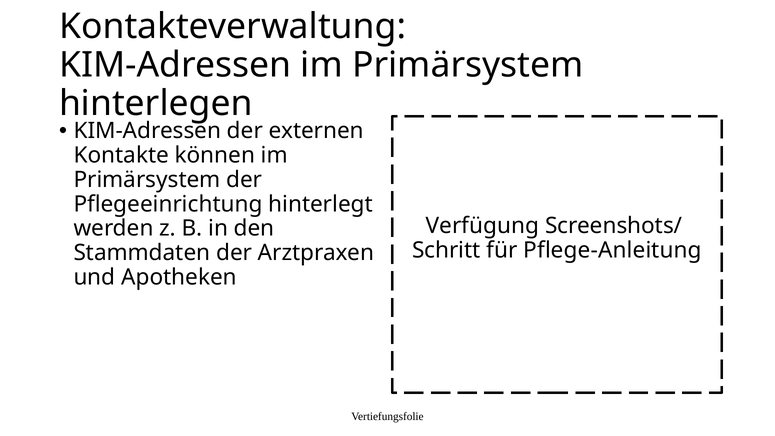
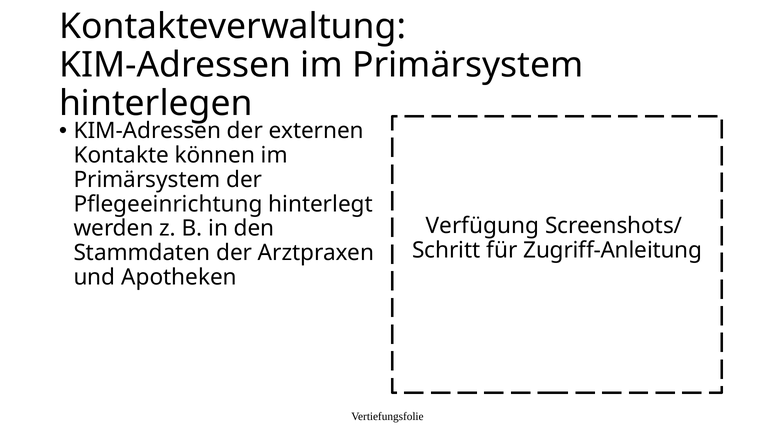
Pflege-Anleitung: Pflege-Anleitung -> Zugriff-Anleitung
